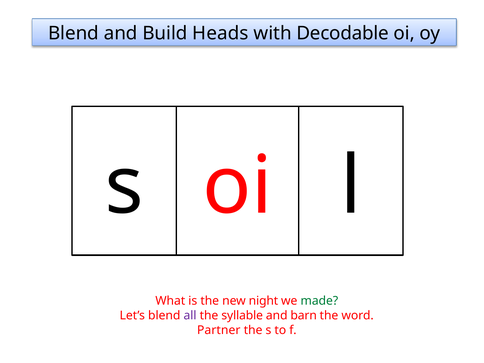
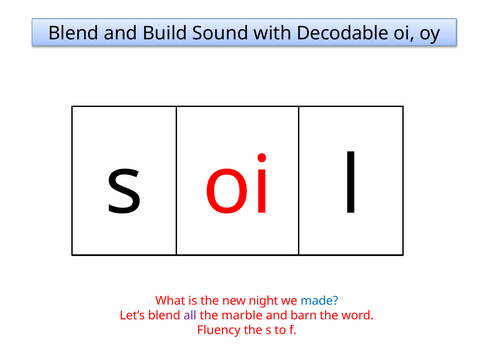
Heads: Heads -> Sound
made colour: green -> blue
syllable: syllable -> marble
Partner: Partner -> Fluency
